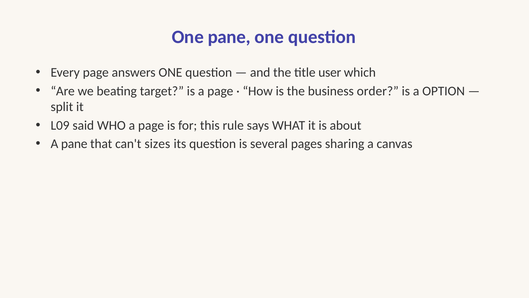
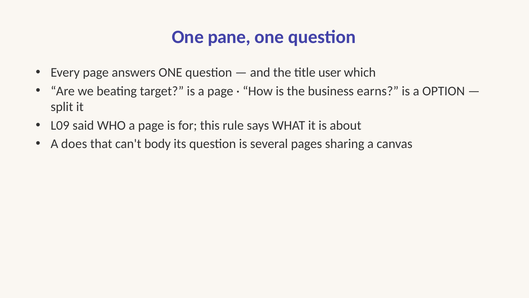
order: order -> earns
A pane: pane -> does
sizes: sizes -> body
